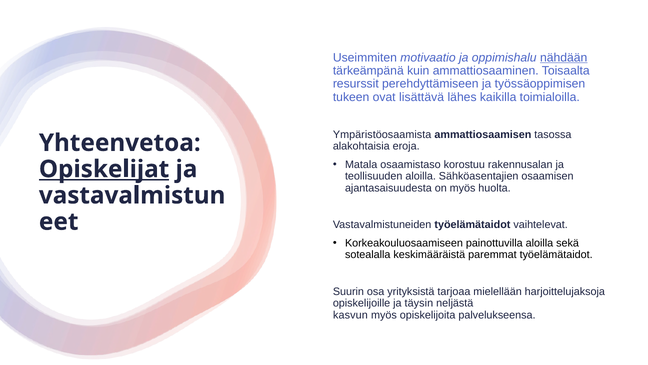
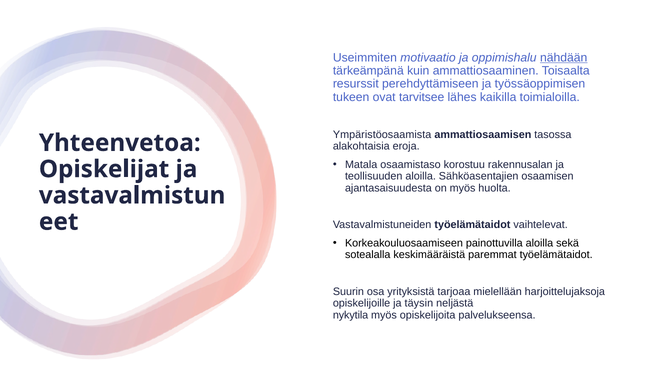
lisättävä: lisättävä -> tarvitsee
Opiskelijat underline: present -> none
kasvun: kasvun -> nykytila
